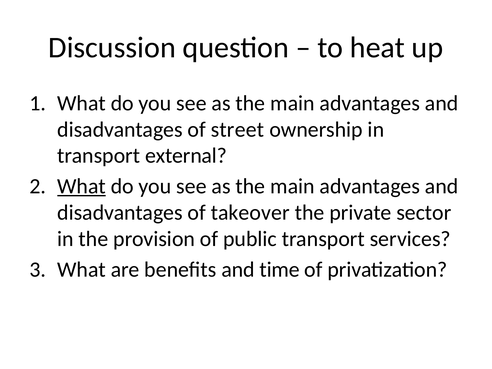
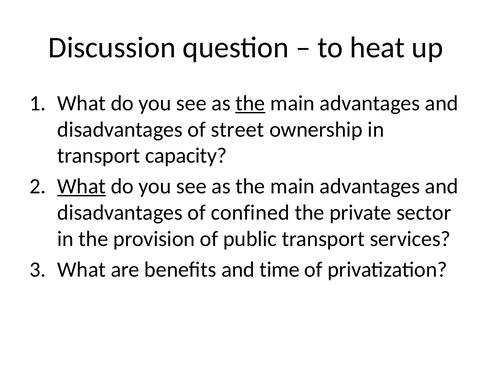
the at (250, 103) underline: none -> present
external: external -> capacity
takeover: takeover -> confined
